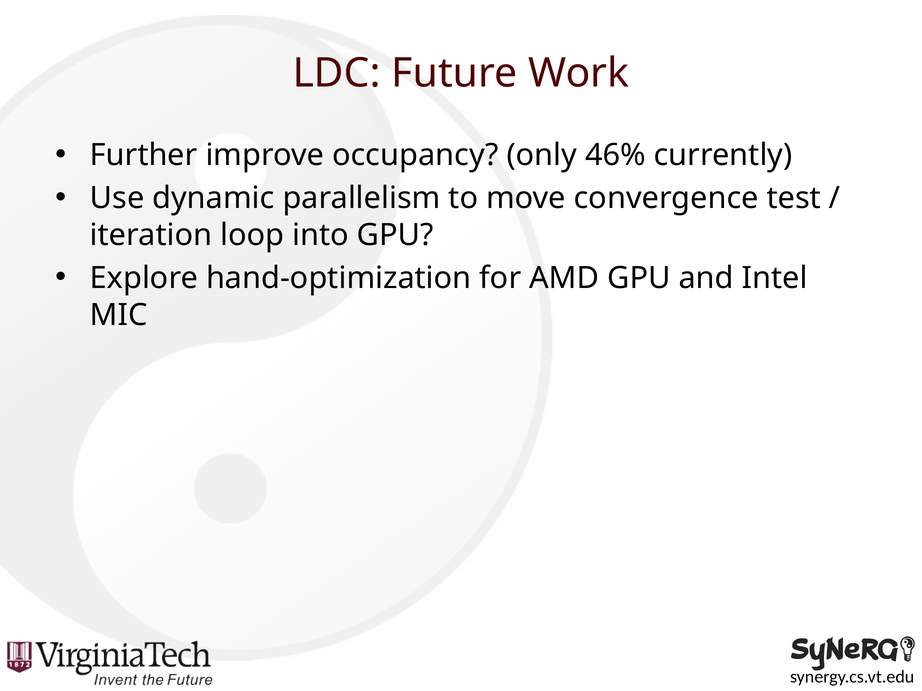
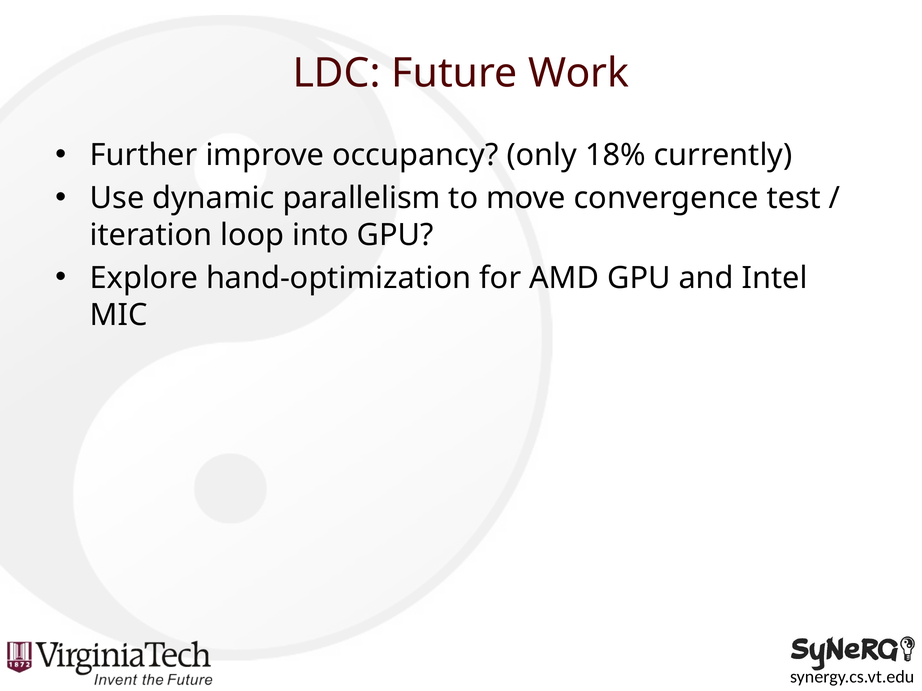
46%: 46% -> 18%
